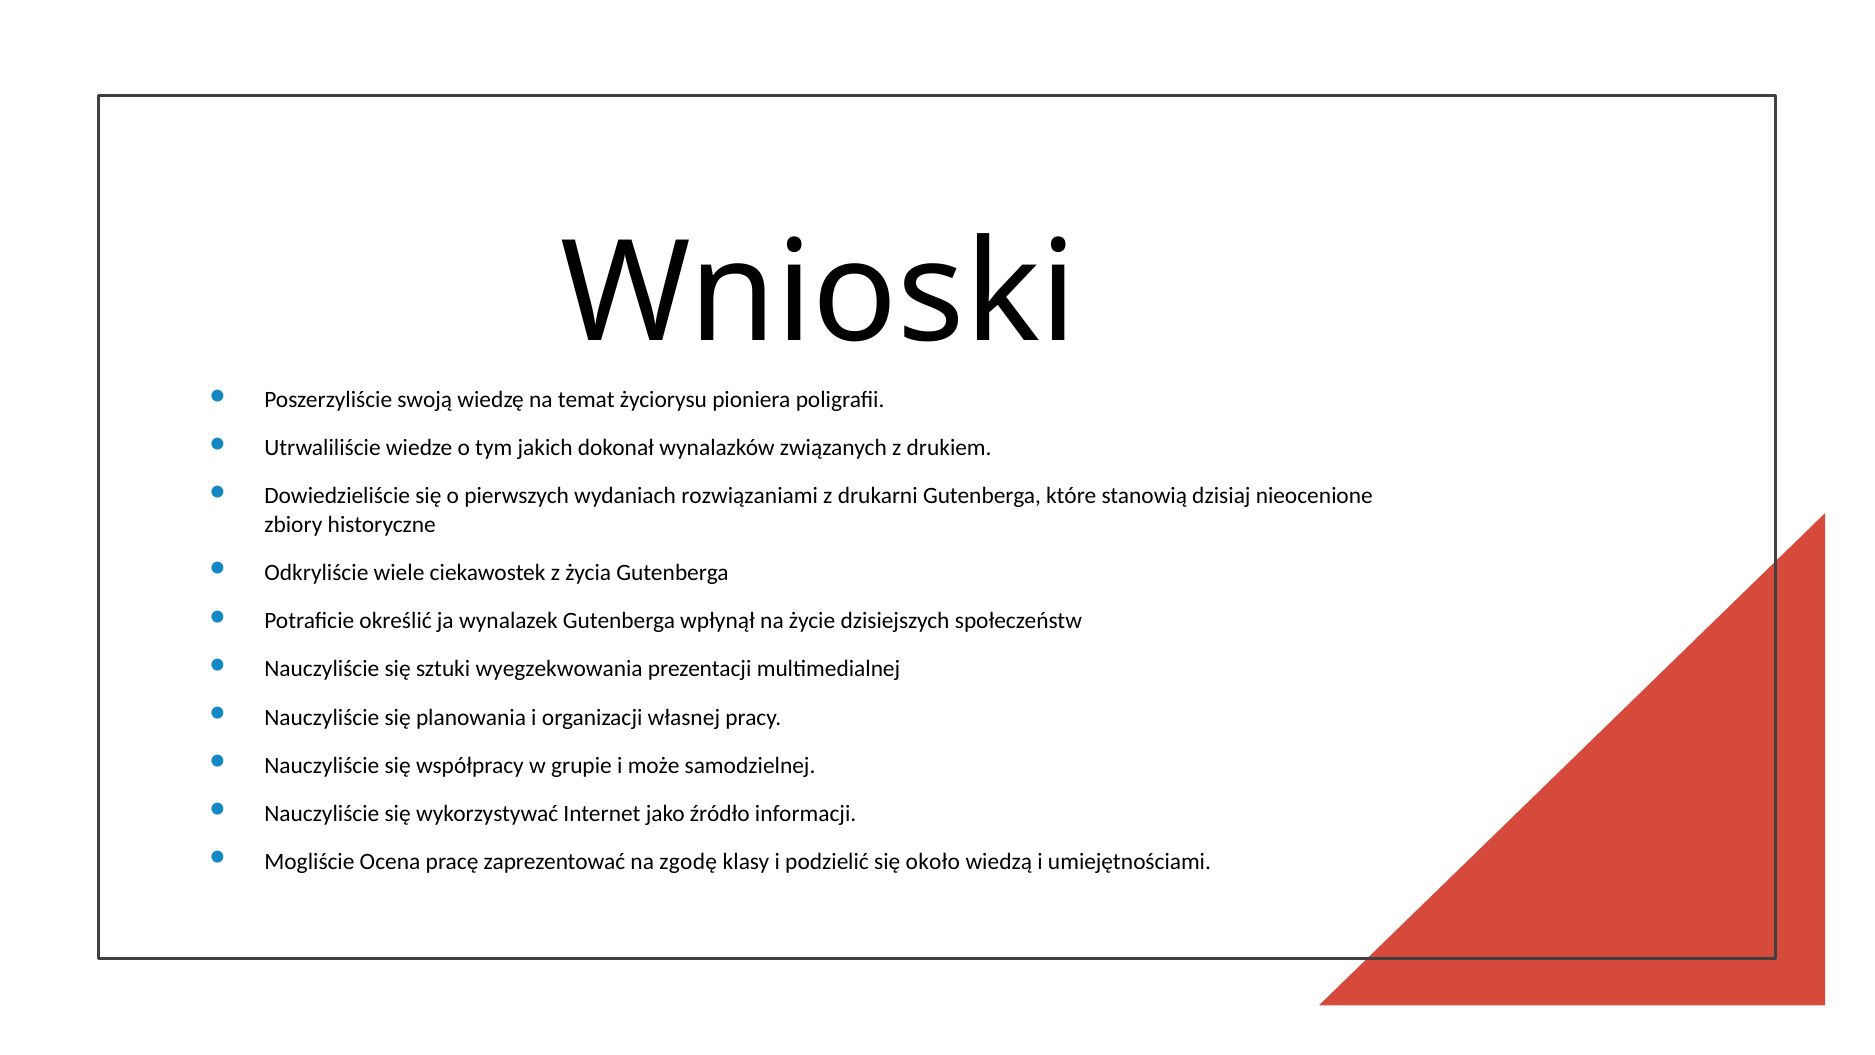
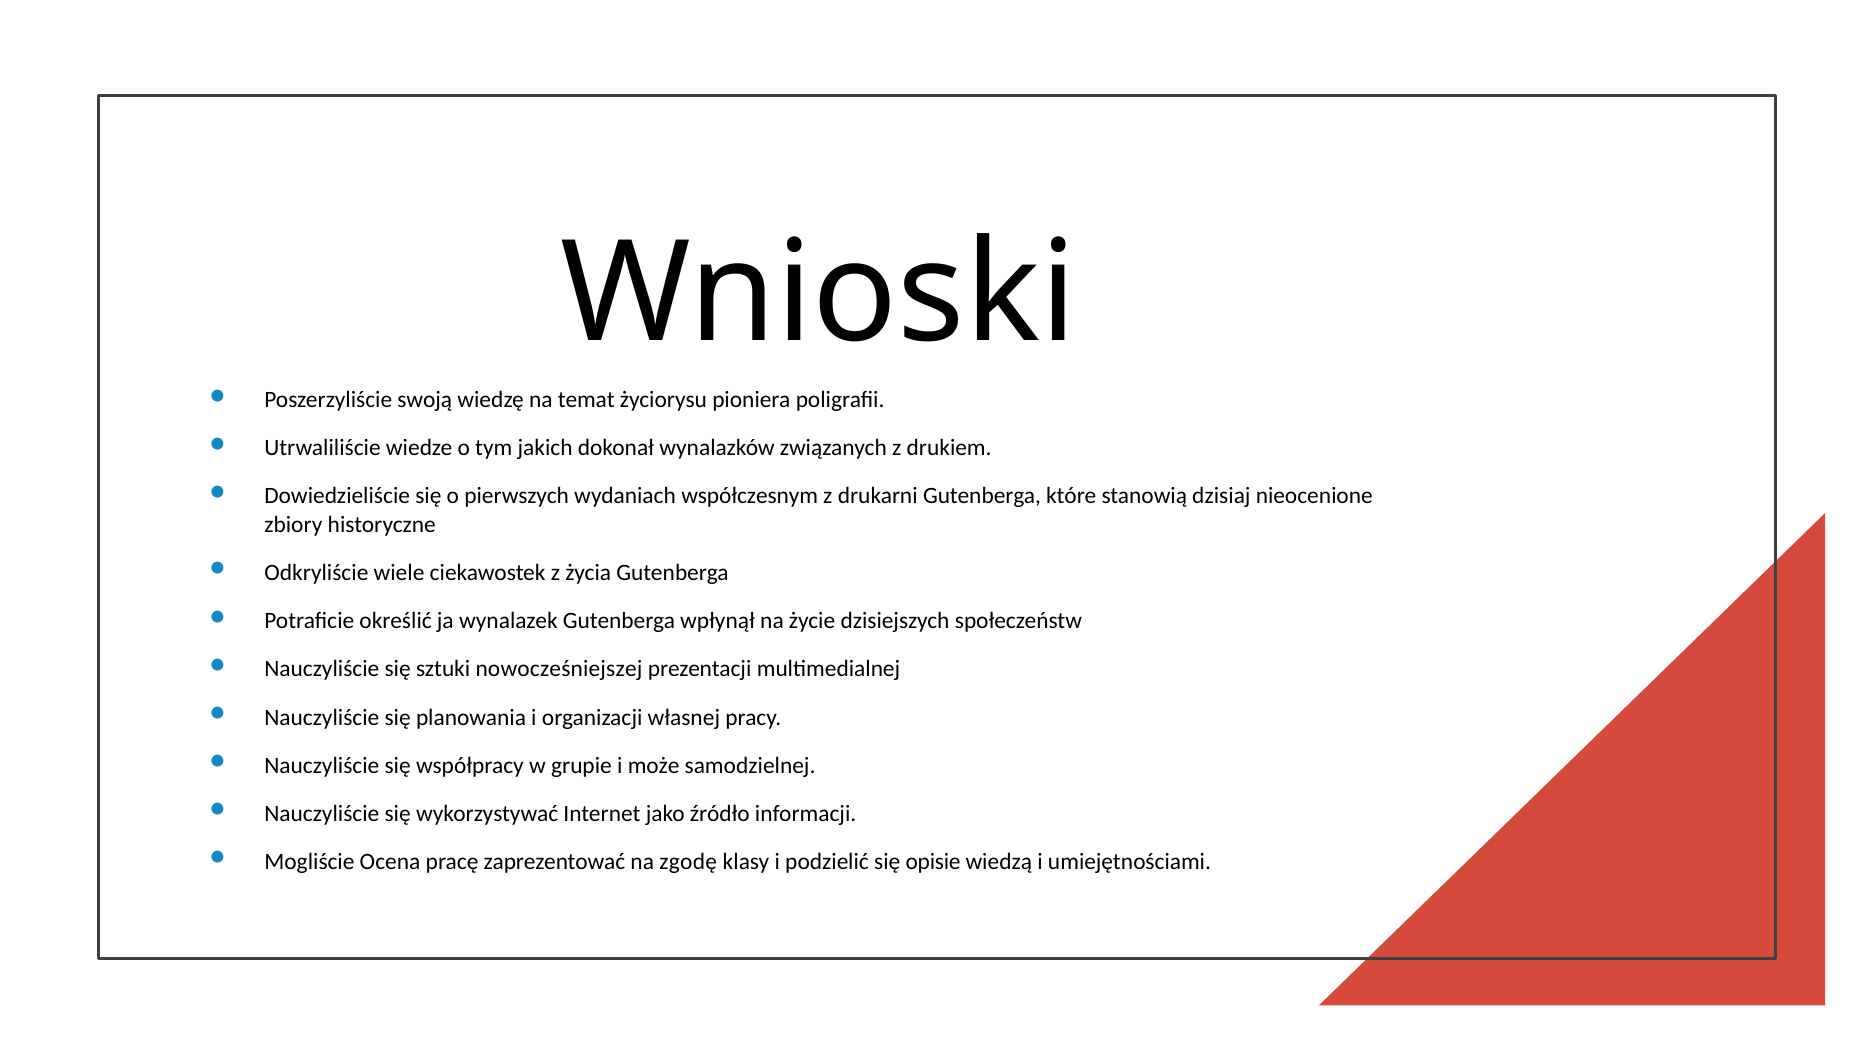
rozwiązaniami: rozwiązaniami -> współczesnym
wyegzekwowania: wyegzekwowania -> nowocześniejszej
około: około -> opisie
